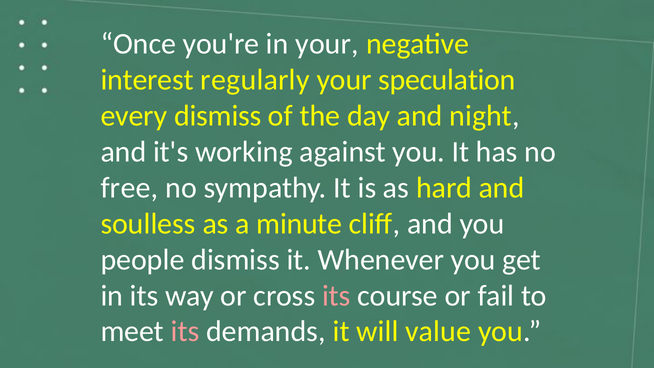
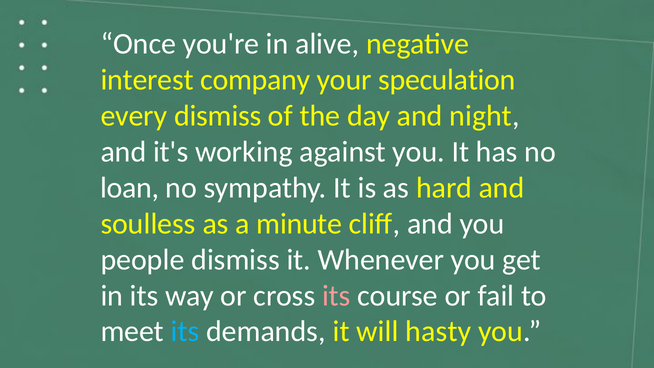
in your: your -> alive
regularly: regularly -> company
free: free -> loan
its at (185, 332) colour: pink -> light blue
value: value -> hasty
